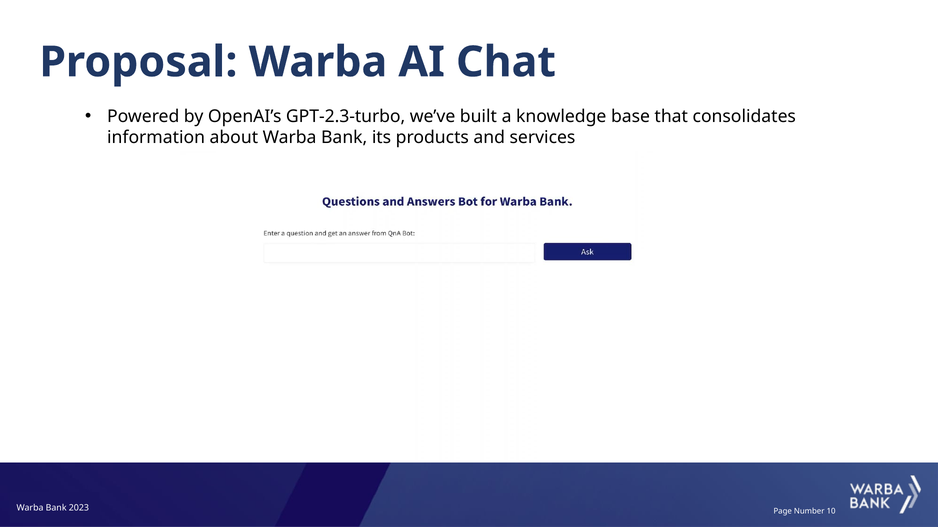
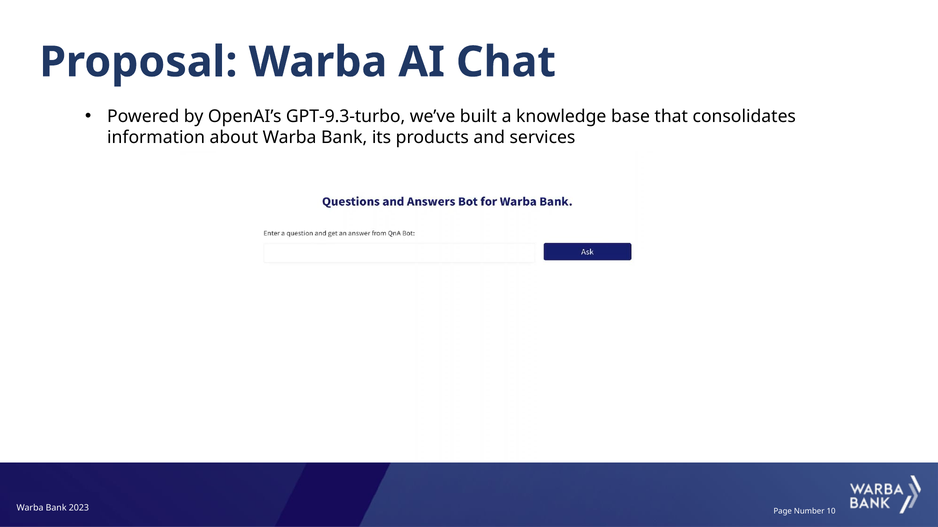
GPT-2.3-turbo: GPT-2.3-turbo -> GPT-9.3-turbo
